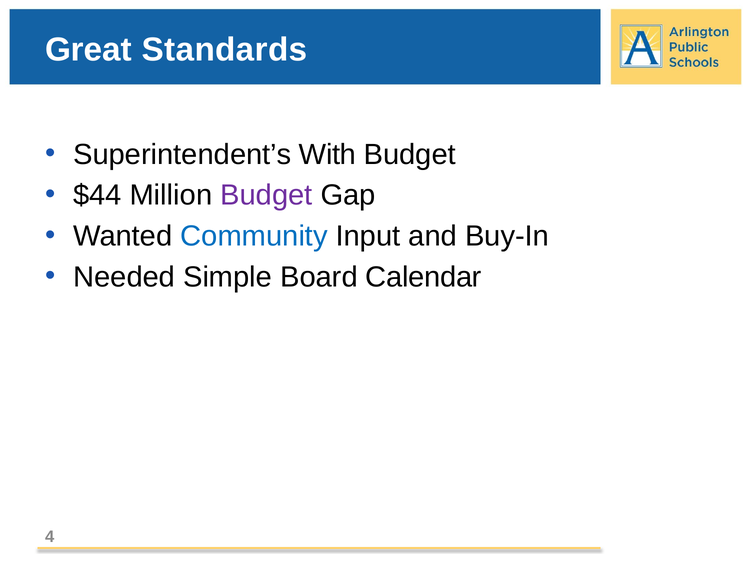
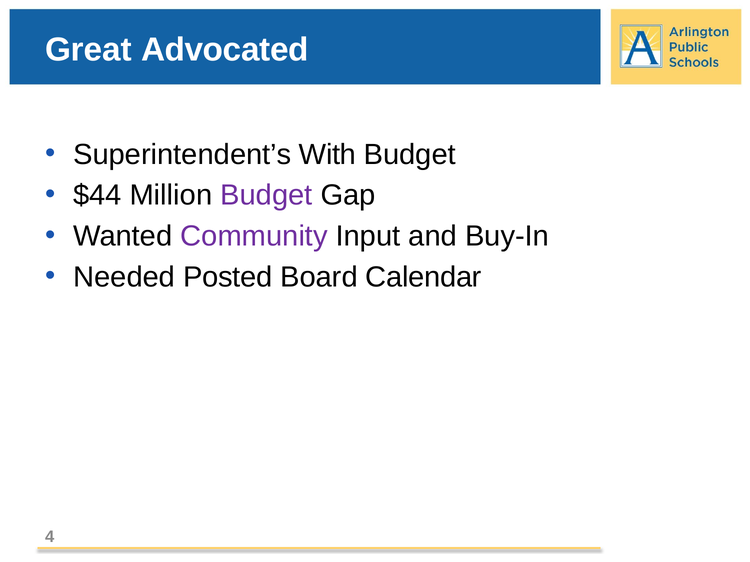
Standards: Standards -> Advocated
Community colour: blue -> purple
Simple: Simple -> Posted
